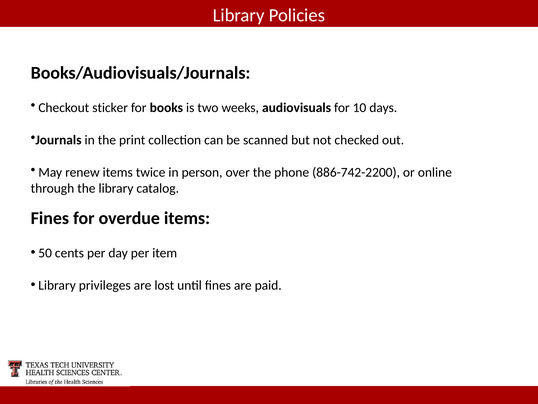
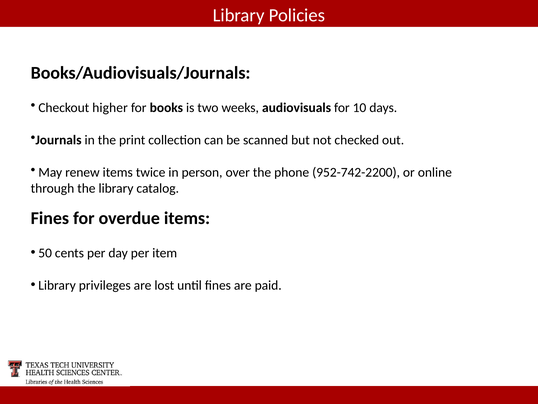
sticker: sticker -> higher
886-742-2200: 886-742-2200 -> 952-742-2200
